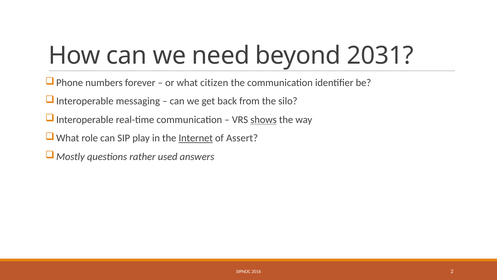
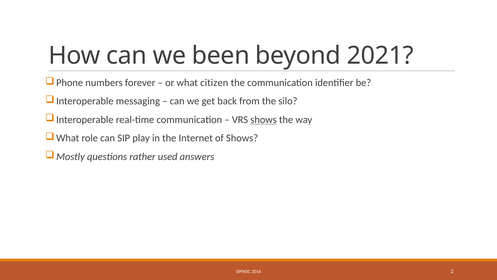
need: need -> been
2031: 2031 -> 2021
Internet underline: present -> none
of Assert: Assert -> Shows
